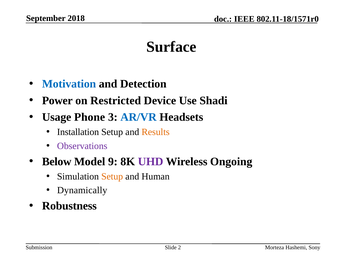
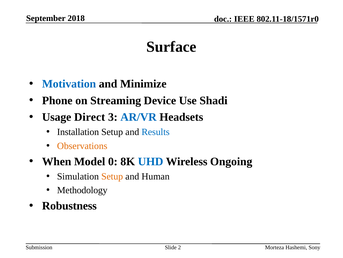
Detection: Detection -> Minimize
Power: Power -> Phone
Restricted: Restricted -> Streaming
Phone: Phone -> Direct
Results colour: orange -> blue
Observations colour: purple -> orange
Below: Below -> When
9: 9 -> 0
UHD colour: purple -> blue
Dynamically: Dynamically -> Methodology
